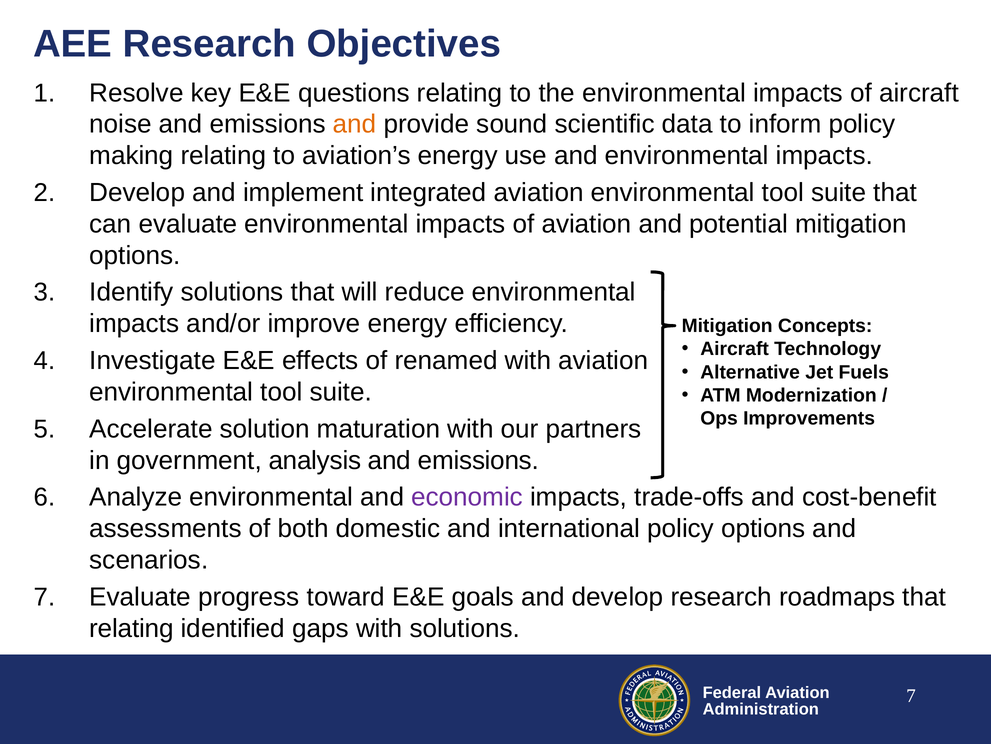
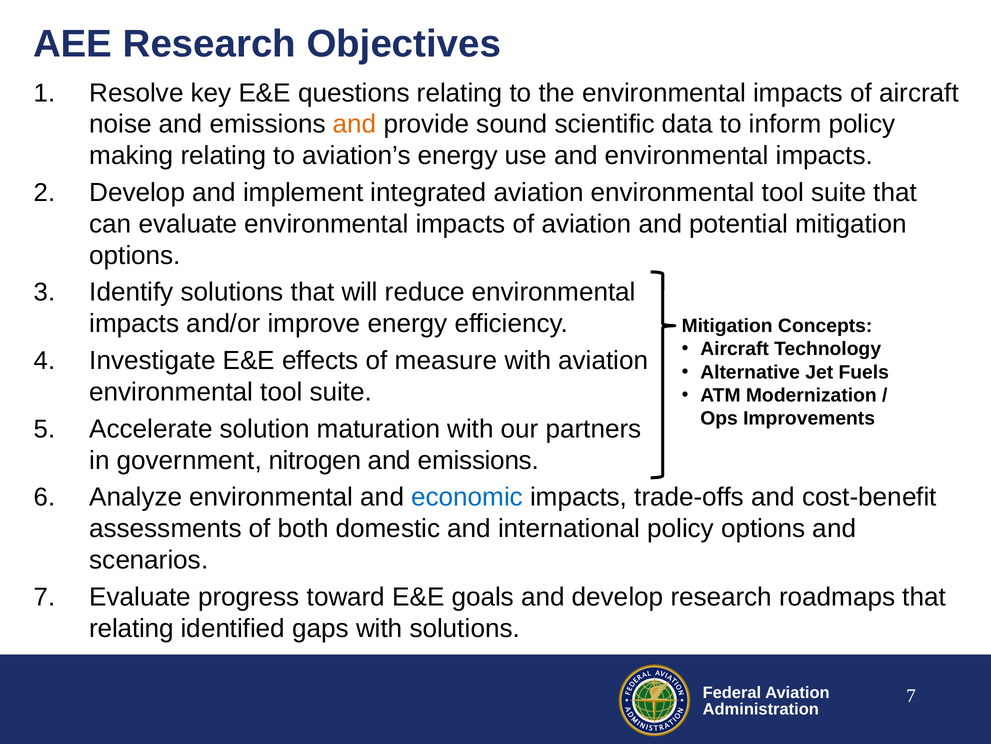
renamed: renamed -> measure
analysis: analysis -> nitrogen
economic colour: purple -> blue
